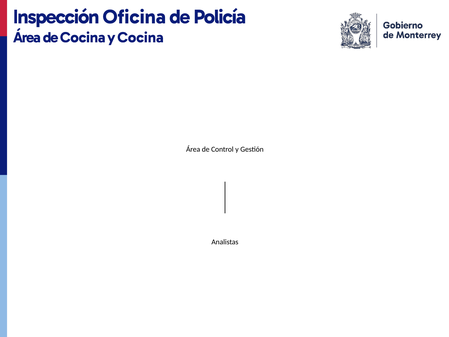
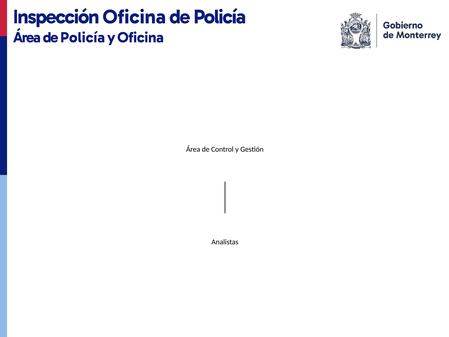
Área de Cocina: Cocina -> Policía
y Cocina: Cocina -> Oficina
